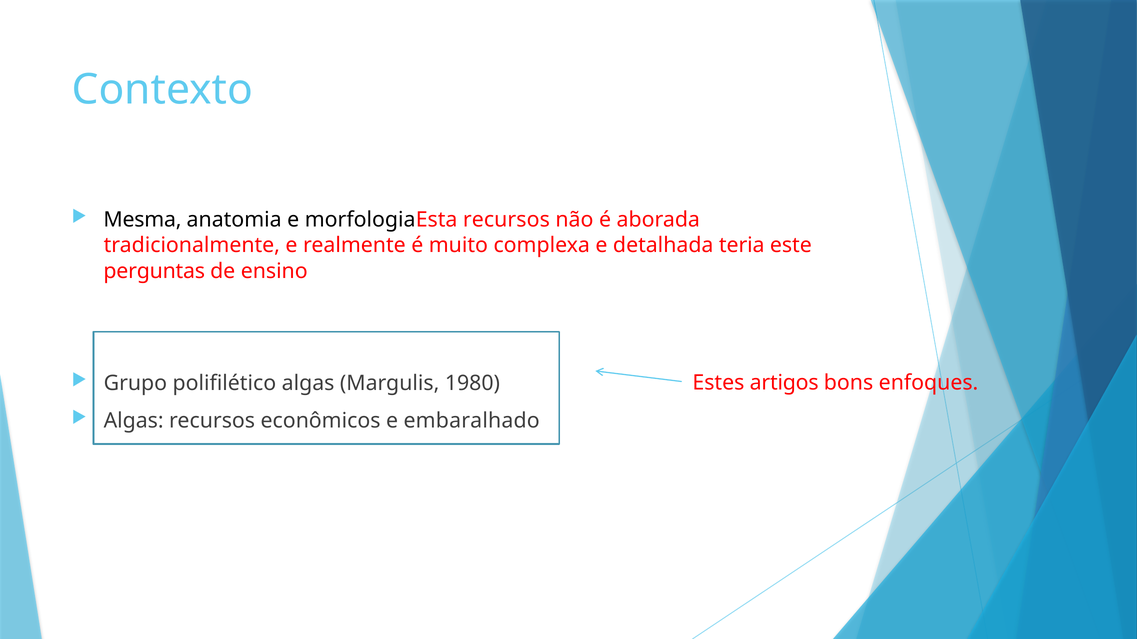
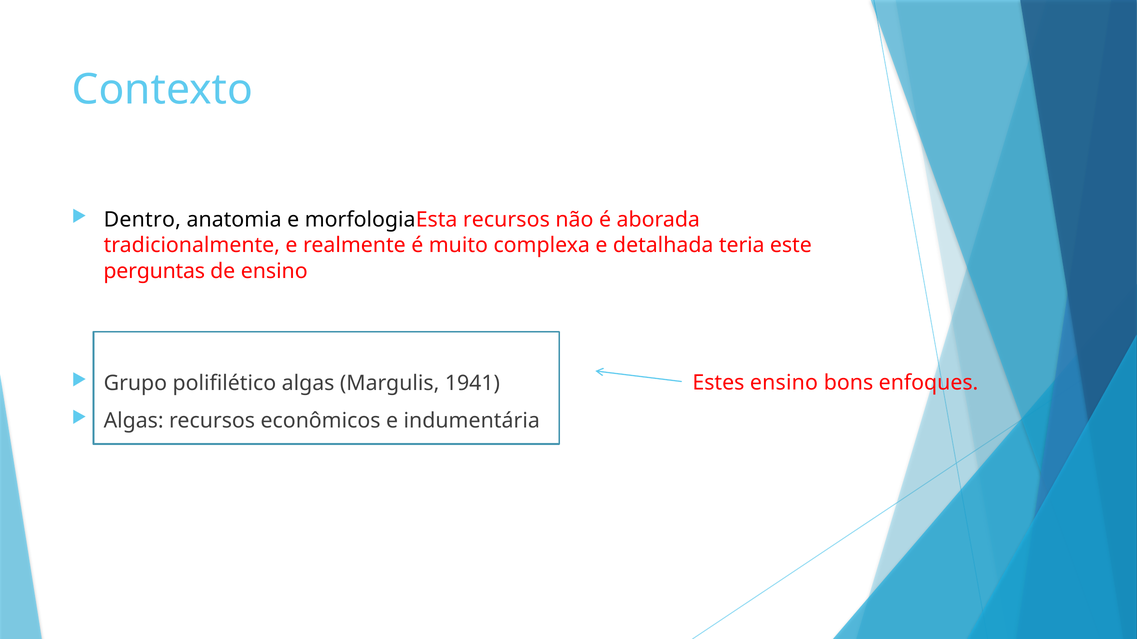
Mesma: Mesma -> Dentro
1980: 1980 -> 1941
Estes artigos: artigos -> ensino
embaralhado: embaralhado -> indumentária
